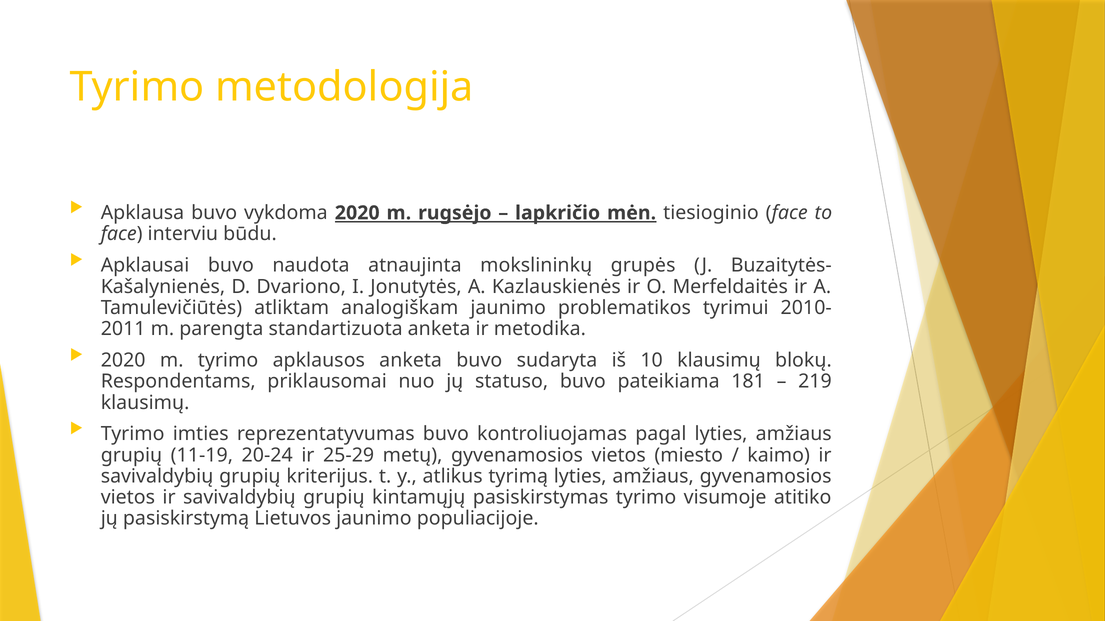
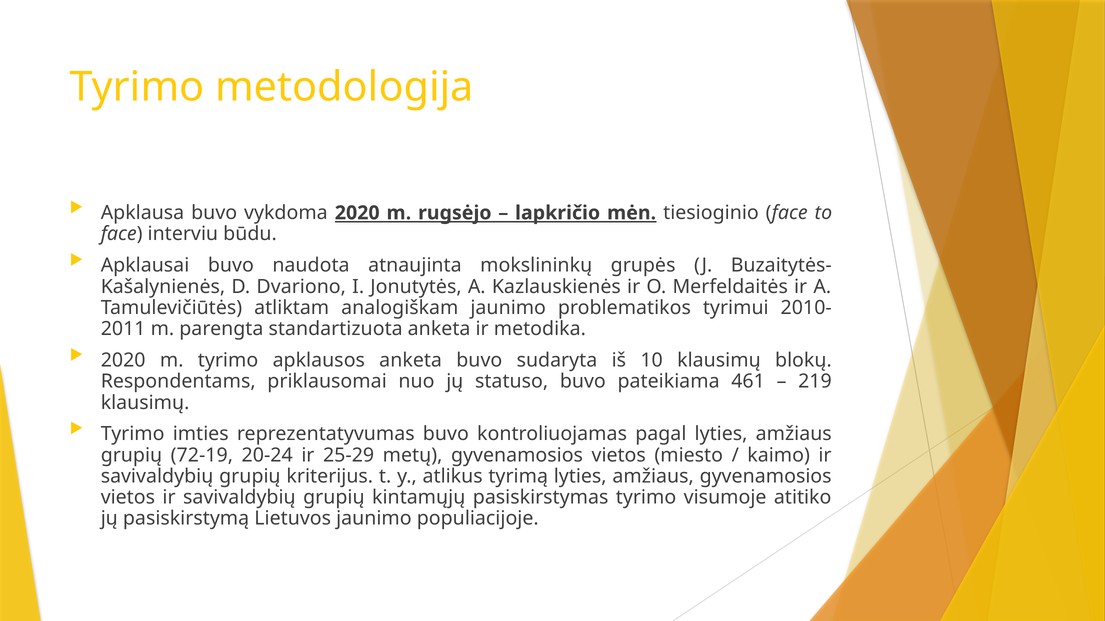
181: 181 -> 461
11-19: 11-19 -> 72-19
